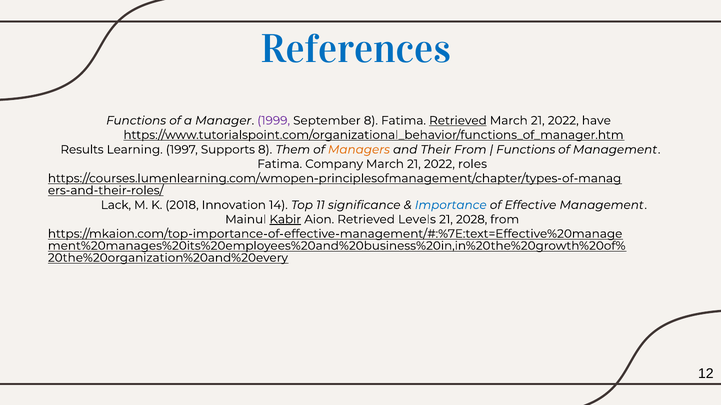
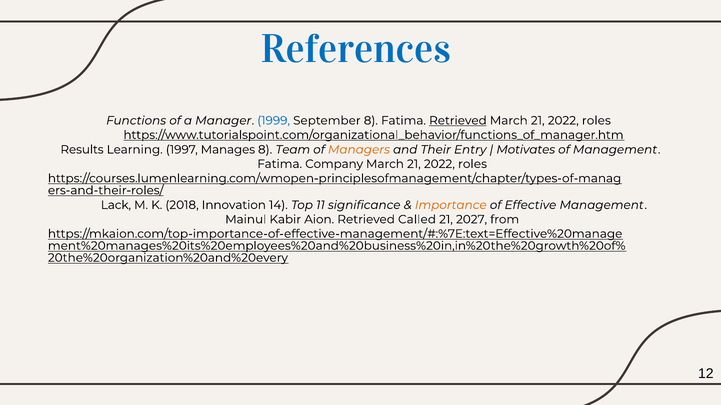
1999 colour: purple -> blue
have at (596, 121): have -> roles
Supports: Supports -> Manages
Them: Them -> Team
Their From: From -> Entry
Functions at (526, 150): Functions -> Motivates
Importance colour: blue -> orange
Kabir underline: present -> none
Levels: Levels -> Called
2028: 2028 -> 2027
